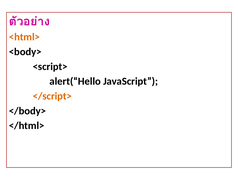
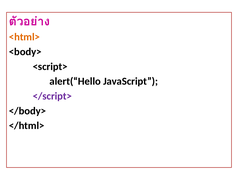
</script> colour: orange -> purple
